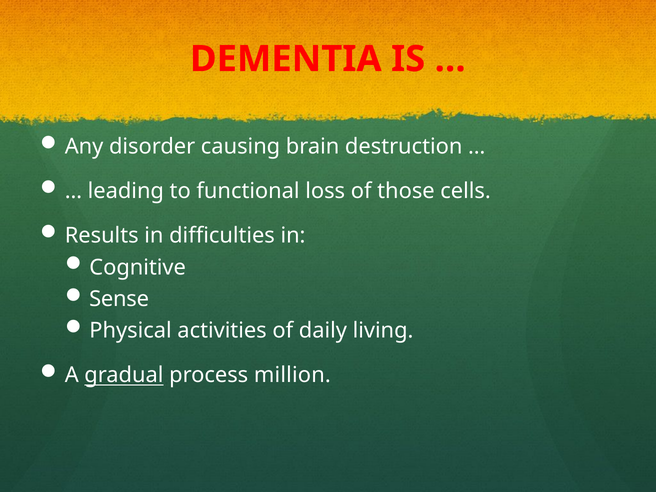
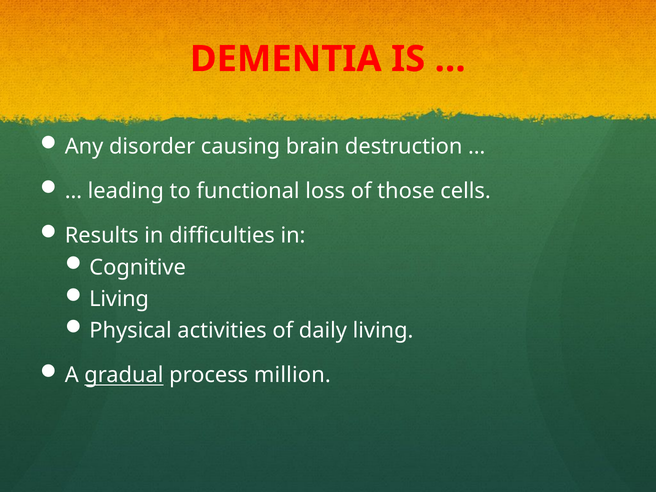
Sense at (119, 299): Sense -> Living
